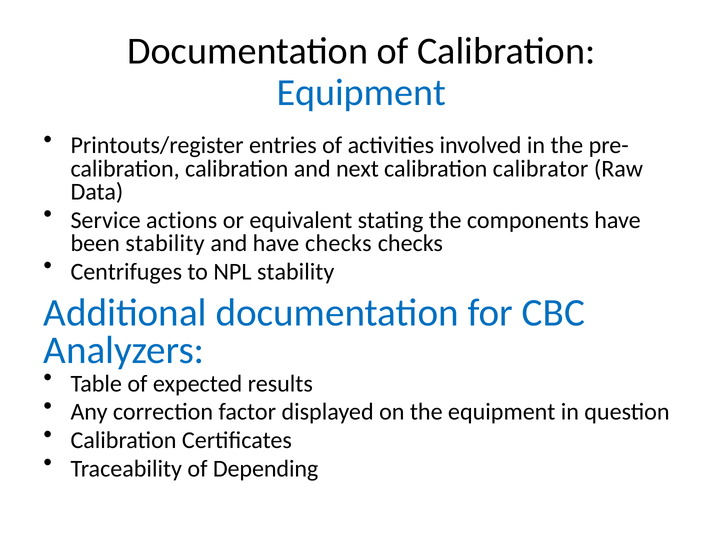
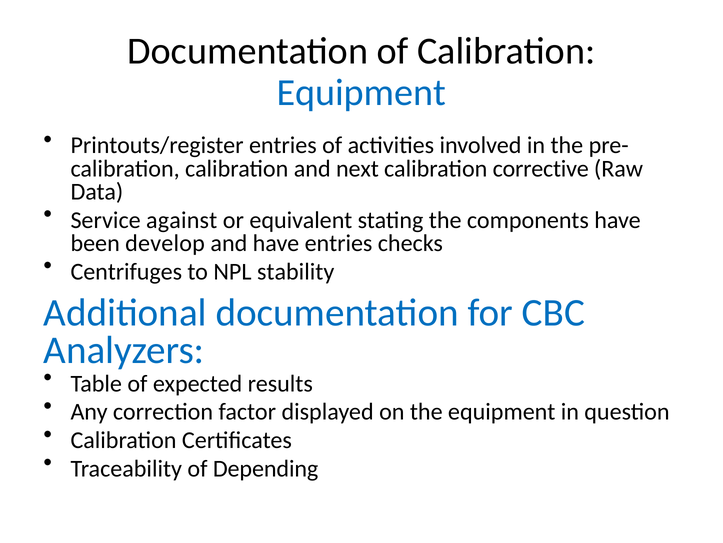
calibrator: calibrator -> corrective
actions: actions -> against
been stability: stability -> develop
have checks: checks -> entries
